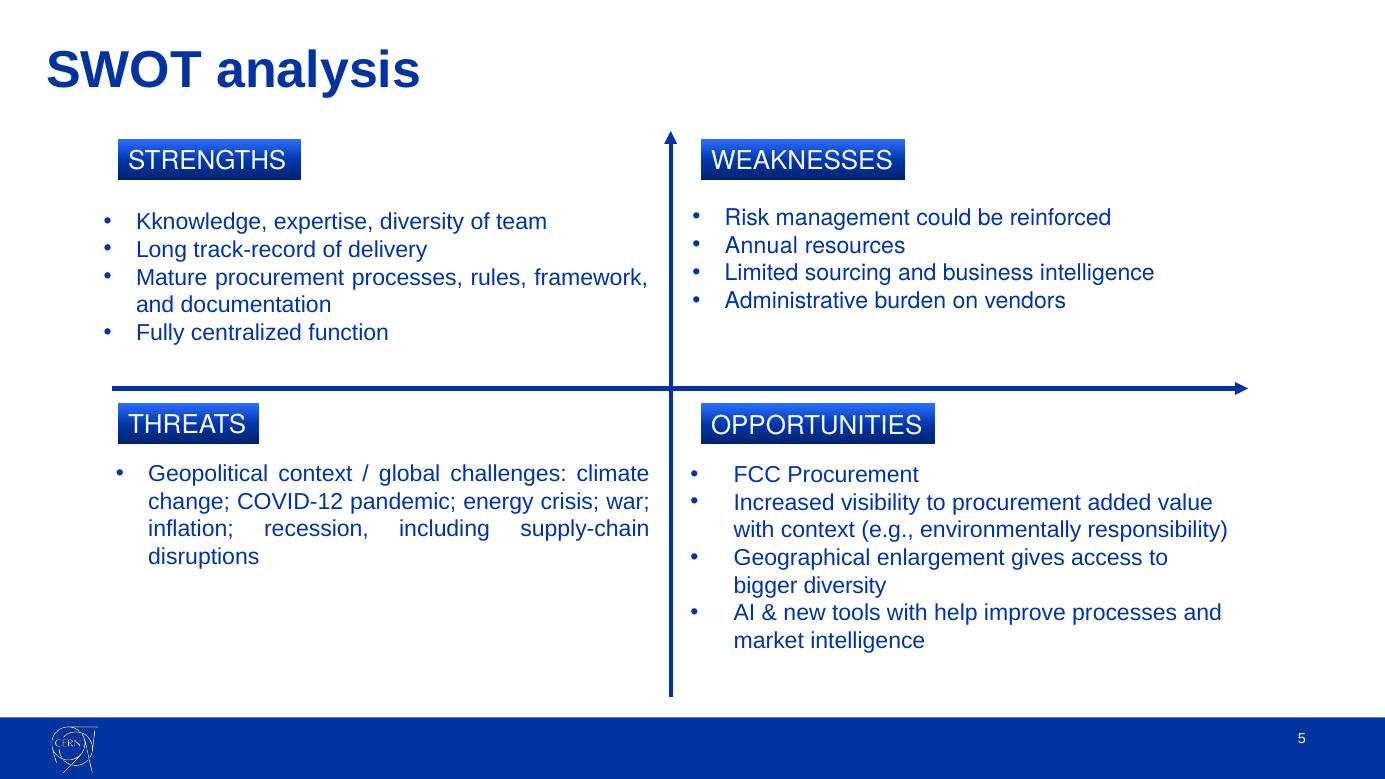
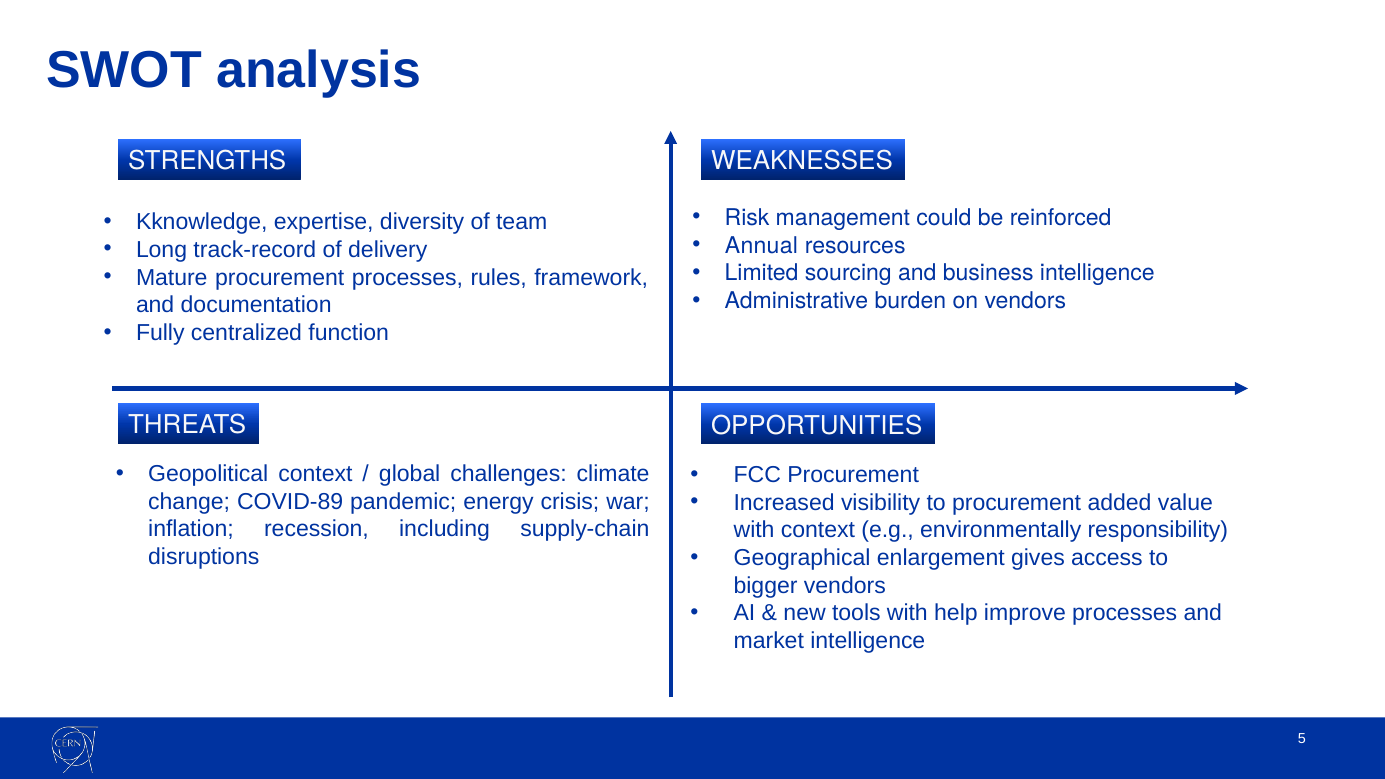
COVID-12: COVID-12 -> COVID-89
bigger diversity: diversity -> vendors
